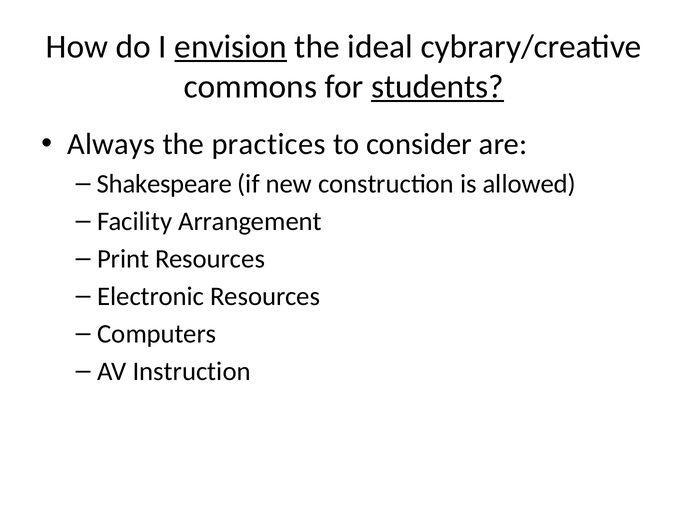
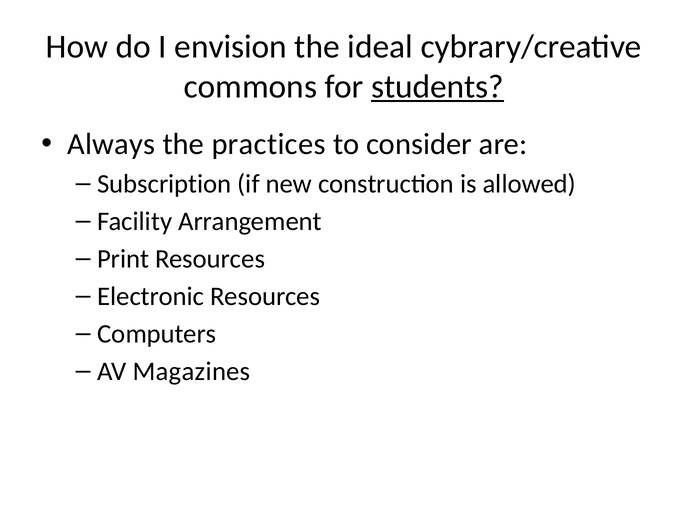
envision underline: present -> none
Shakespeare: Shakespeare -> Subscription
Instruction: Instruction -> Magazines
